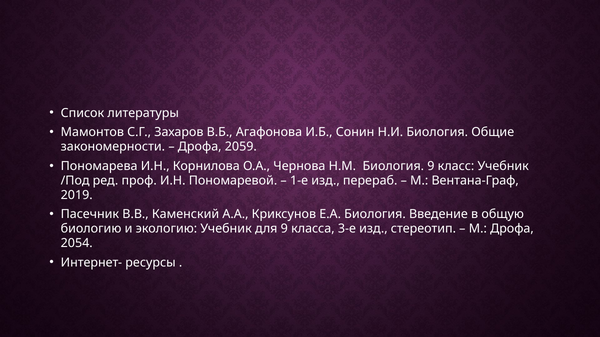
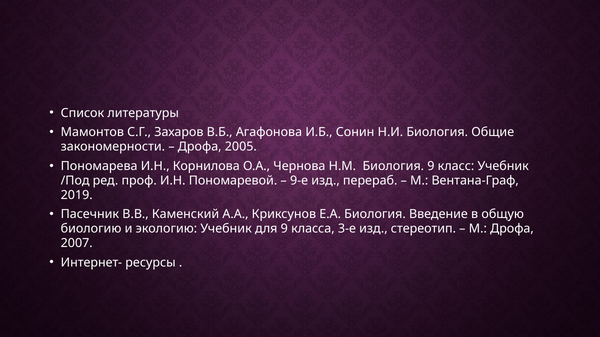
2059: 2059 -> 2005
1-е: 1-е -> 9-е
2054: 2054 -> 2007
